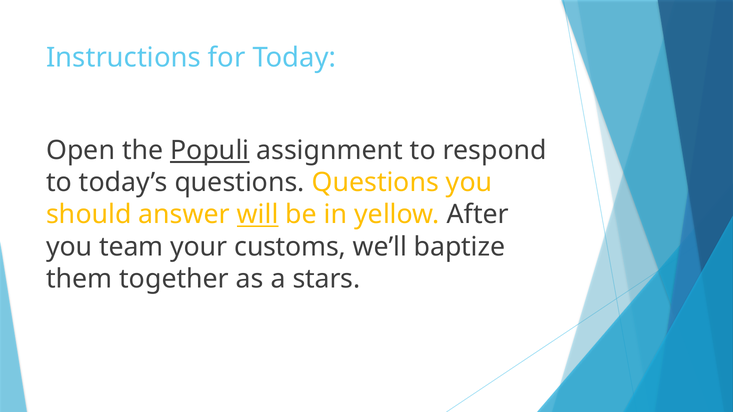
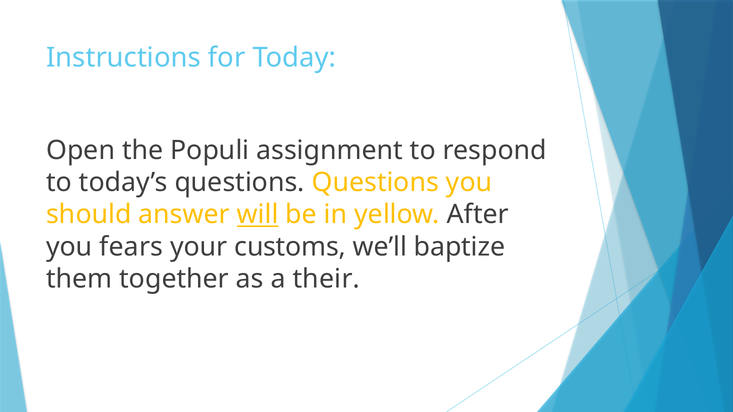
Populi underline: present -> none
team: team -> fears
stars: stars -> their
